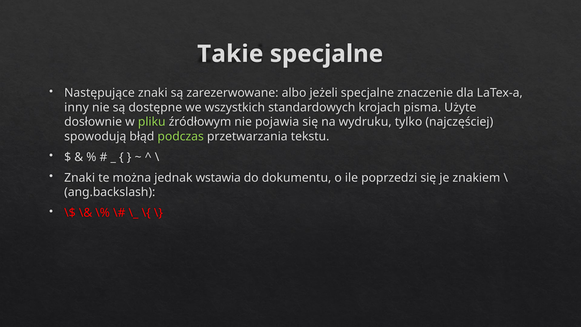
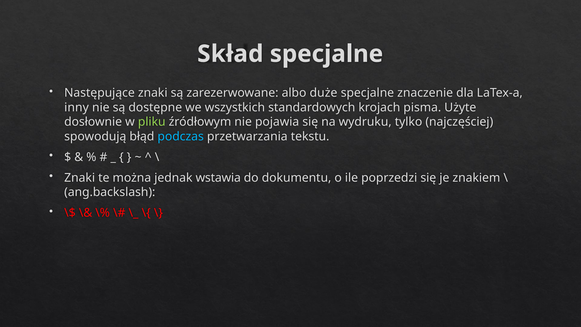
Takie: Takie -> Skład
jeżeli: jeżeli -> duże
podczas colour: light green -> light blue
